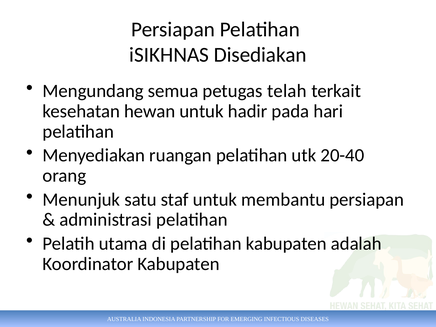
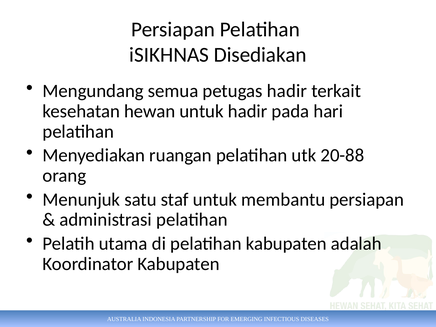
petugas telah: telah -> hadir
20-40: 20-40 -> 20-88
